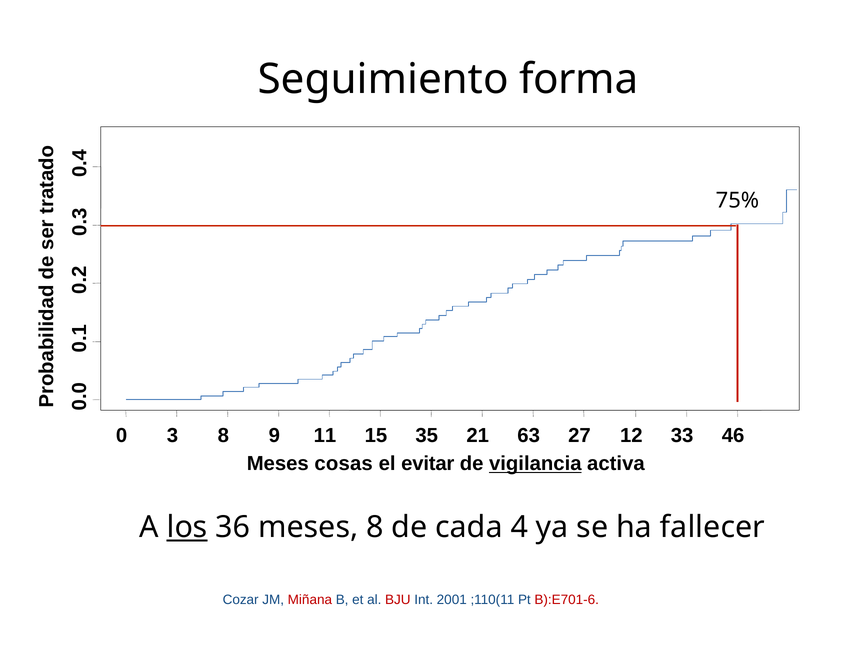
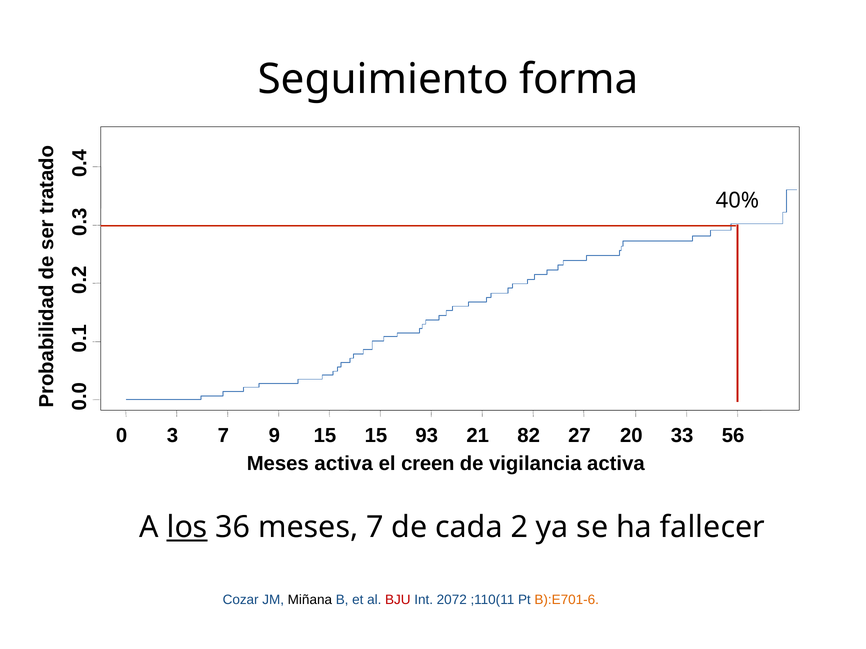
75%: 75% -> 40%
3 8: 8 -> 7
9 11: 11 -> 15
35: 35 -> 93
63: 63 -> 82
12: 12 -> 20
46: 46 -> 56
Meses cosas: cosas -> activa
evitar: evitar -> creen
vigilancia underline: present -> none
meses 8: 8 -> 7
cada 4: 4 -> 2
Miñana colour: red -> black
2001: 2001 -> 2072
B):E701-6 colour: red -> orange
